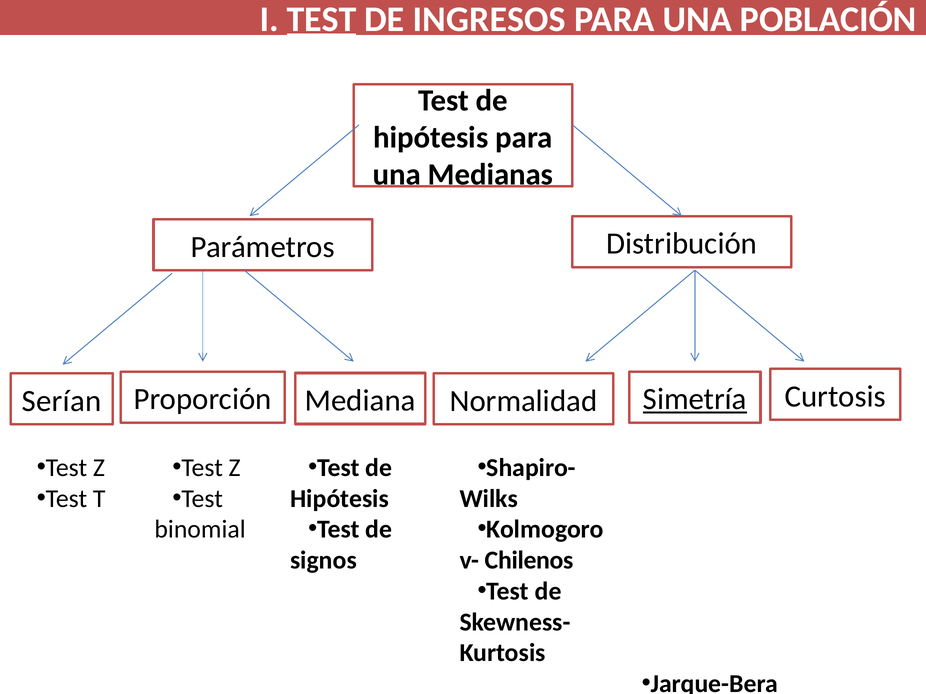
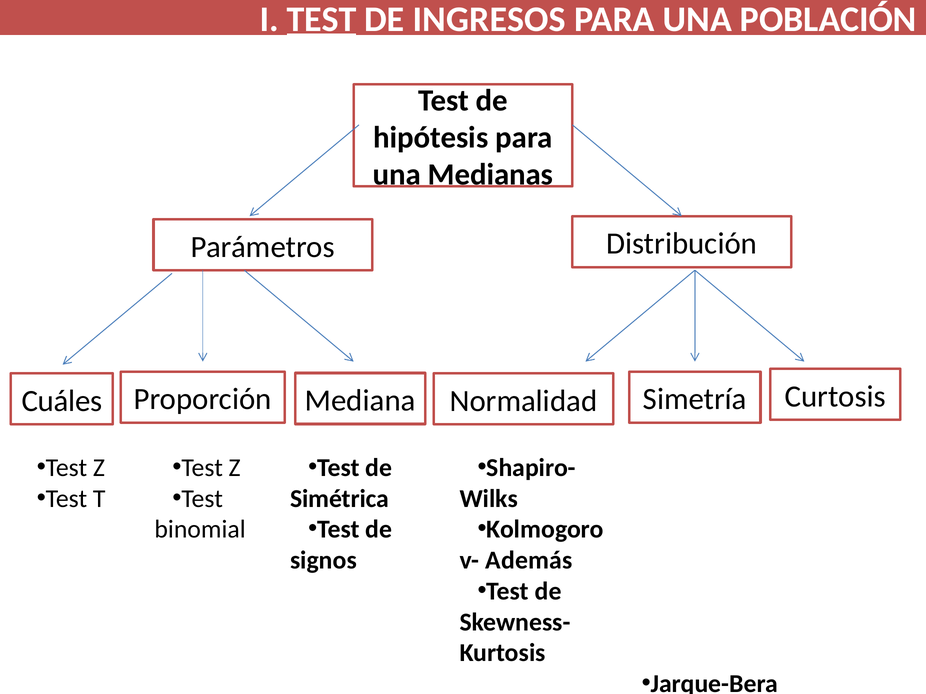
Serían: Serían -> Cuáles
Simetría underline: present -> none
Hipótesis at (340, 499): Hipótesis -> Simétrica
Chilenos: Chilenos -> Además
